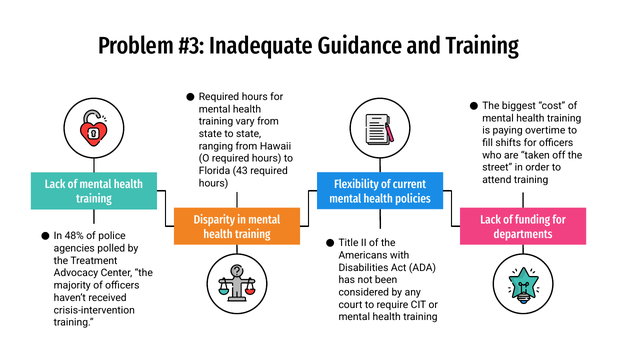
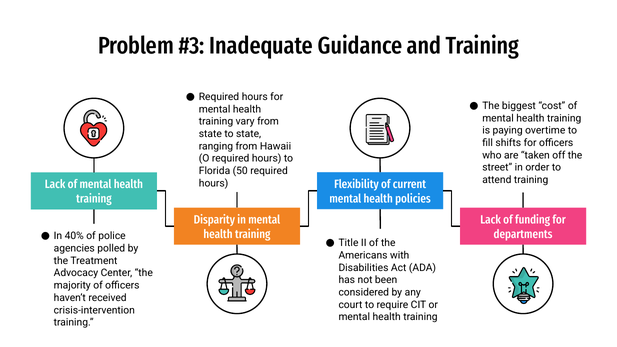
43: 43 -> 50
48%: 48% -> 40%
